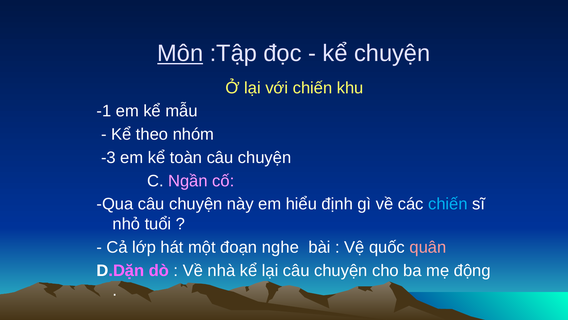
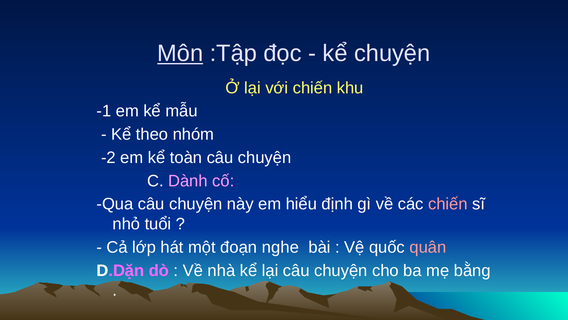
-3: -3 -> -2
Ngần: Ngần -> Dành
chiến at (448, 204) colour: light blue -> pink
động: động -> bằng
